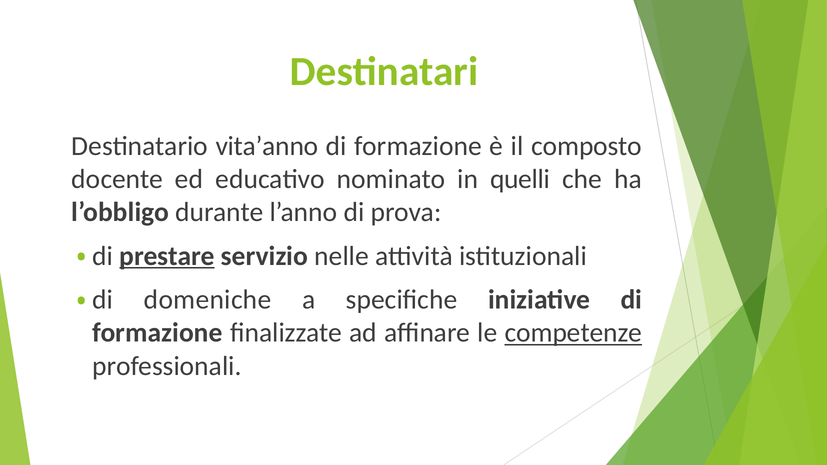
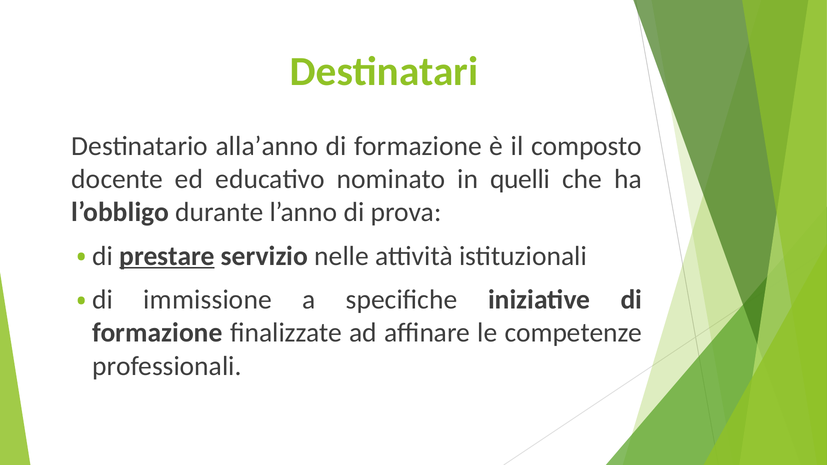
vita’anno: vita’anno -> alla’anno
domeniche: domeniche -> immissione
competenze underline: present -> none
